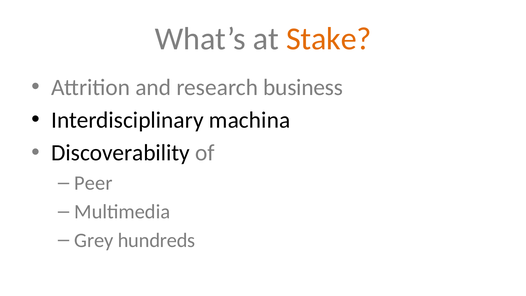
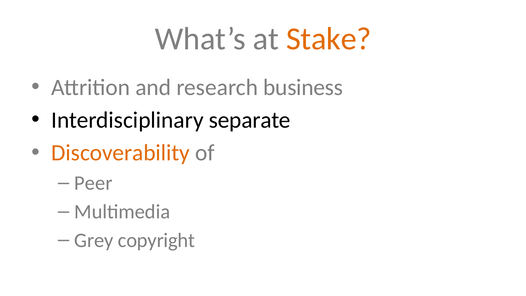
machina: machina -> separate
Discoverability colour: black -> orange
hundreds: hundreds -> copyright
